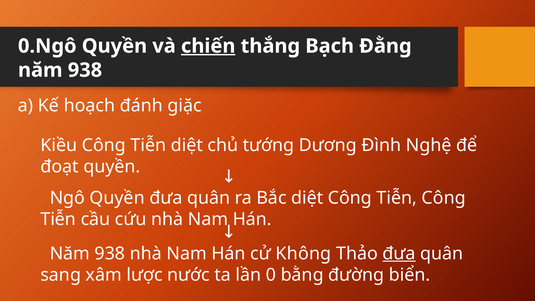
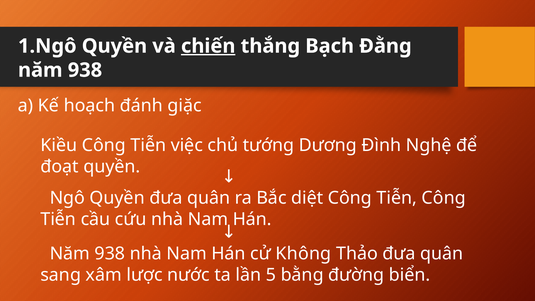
0.Ngô: 0.Ngô -> 1.Ngô
Tiễn diệt: diệt -> việc
đưa at (399, 253) underline: present -> none
0: 0 -> 5
